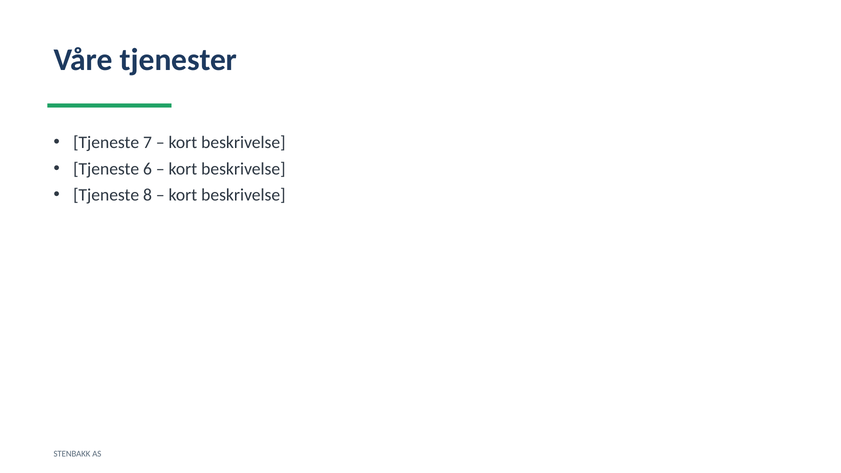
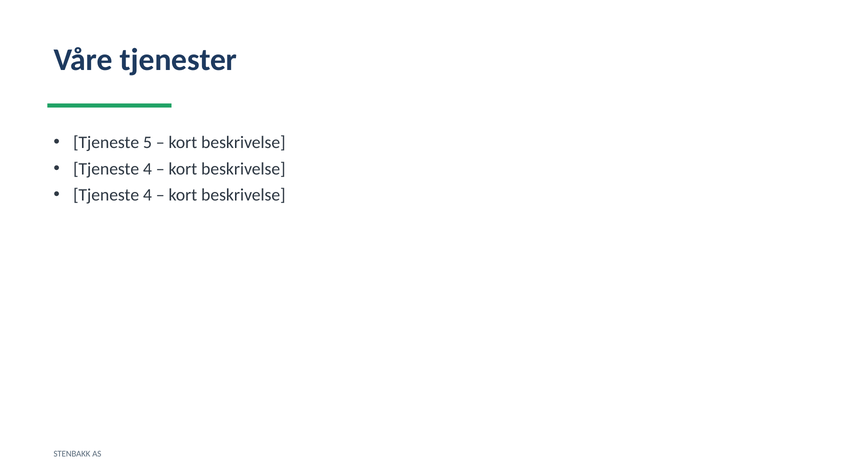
7: 7 -> 5
6 at (147, 169): 6 -> 4
8 at (147, 195): 8 -> 4
